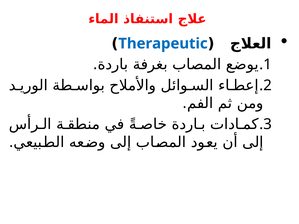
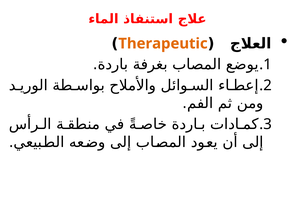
Therapeutic colour: blue -> orange
